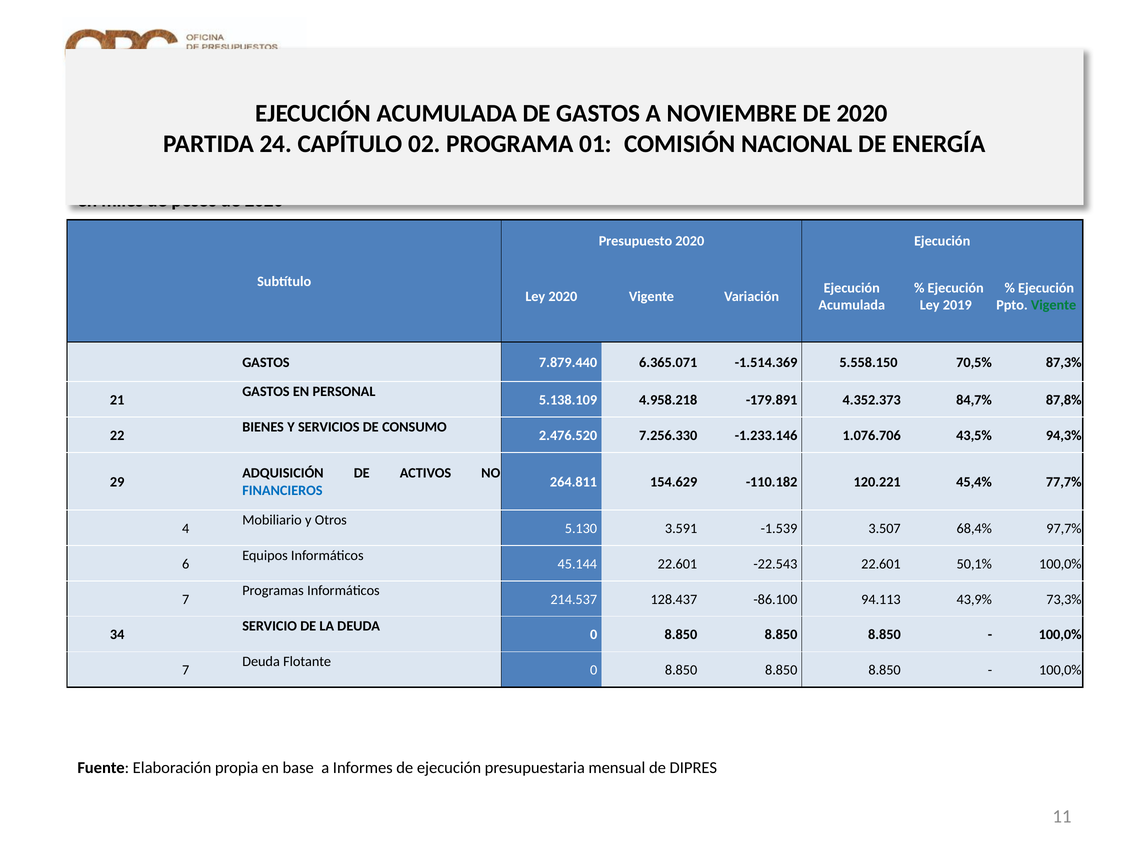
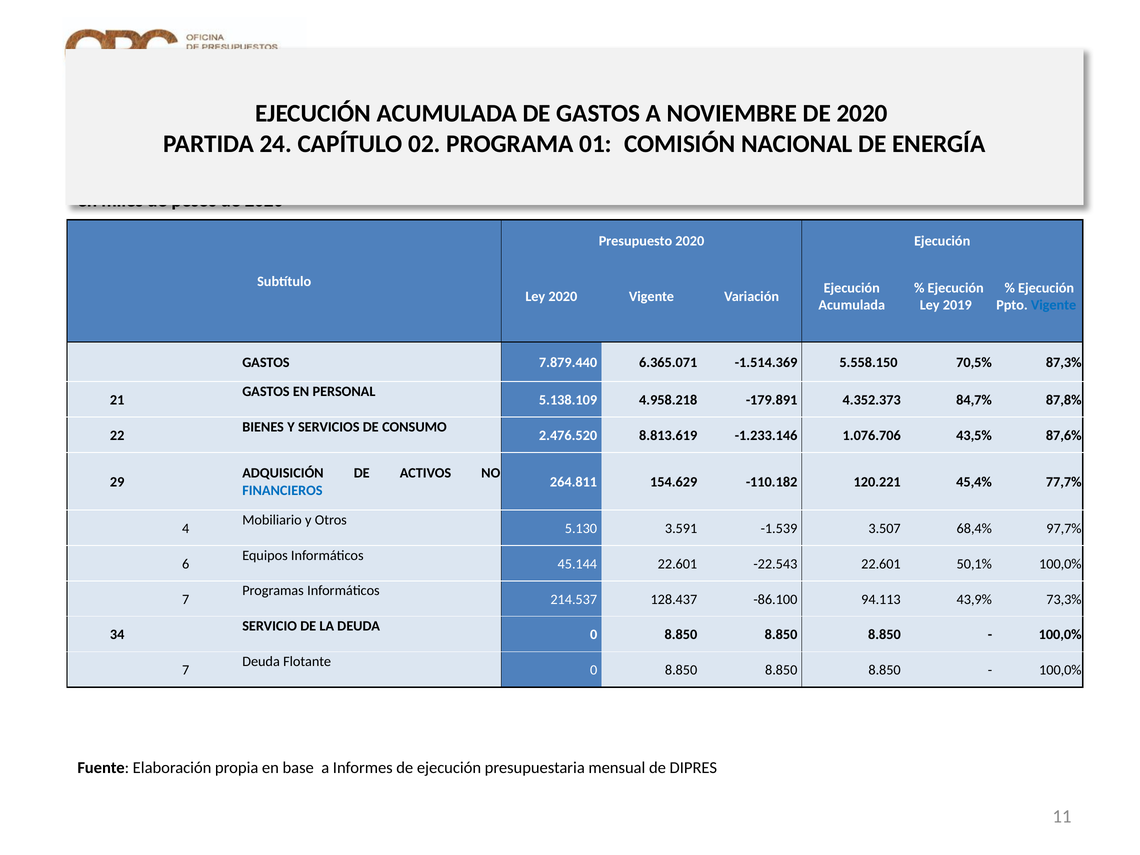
Vigente at (1054, 305) colour: green -> blue
7.256.330: 7.256.330 -> 8.813.619
94,3%: 94,3% -> 87,6%
